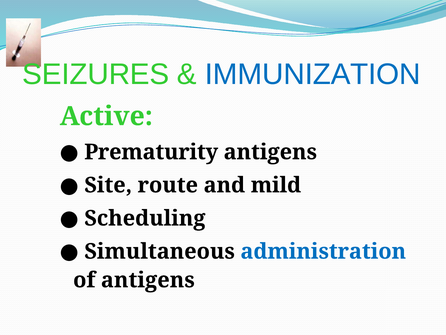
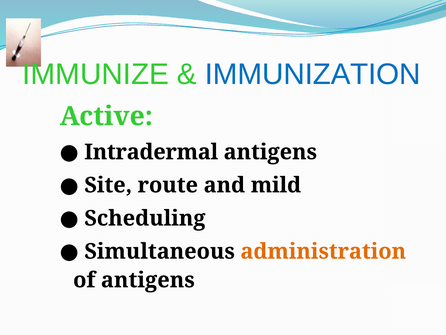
SEIZURES: SEIZURES -> IMMUNIZE
Prematurity: Prematurity -> Intradermal
administration colour: blue -> orange
